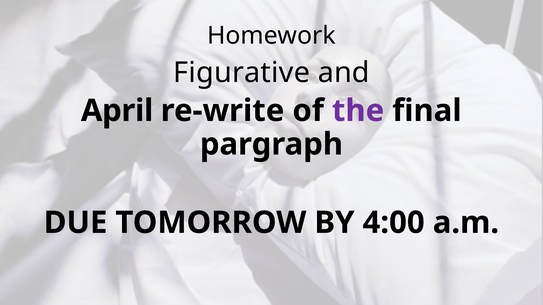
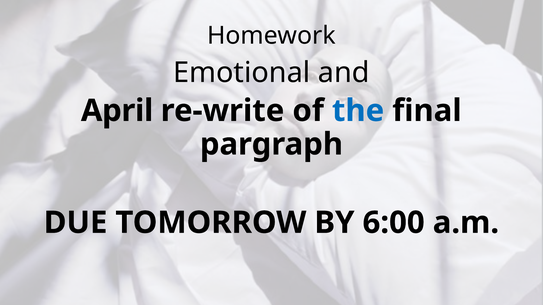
Figurative: Figurative -> Emotional
the colour: purple -> blue
4:00: 4:00 -> 6:00
